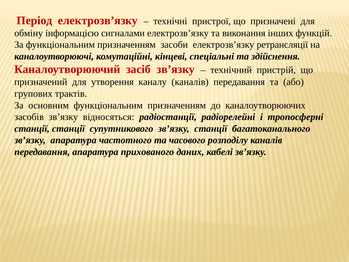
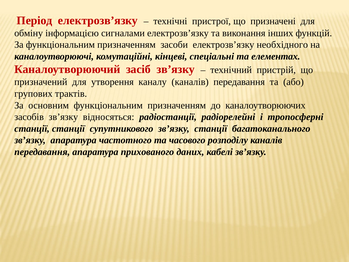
ретрансляції: ретрансляції -> необхідного
здійснення: здійснення -> елементах
